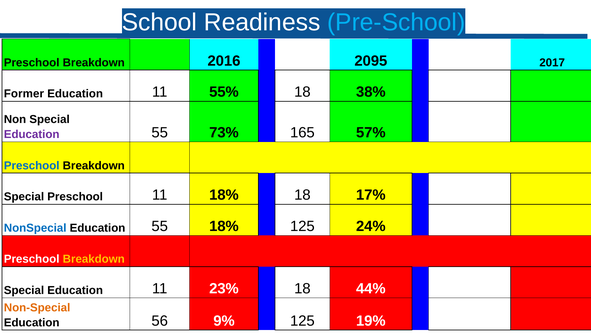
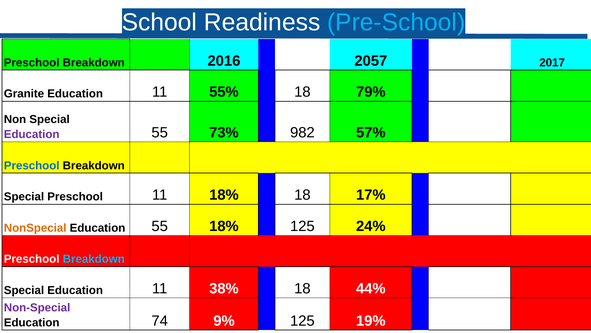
2095: 2095 -> 2057
Former: Former -> Granite
38%: 38% -> 79%
165: 165 -> 982
NonSpecial colour: blue -> orange
Breakdown at (94, 259) colour: yellow -> light blue
23%: 23% -> 38%
Non-Special colour: orange -> purple
56: 56 -> 74
